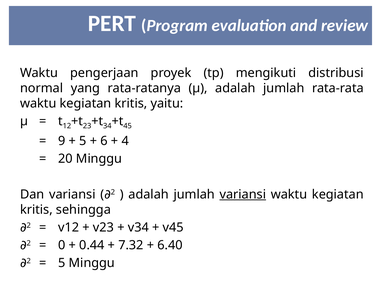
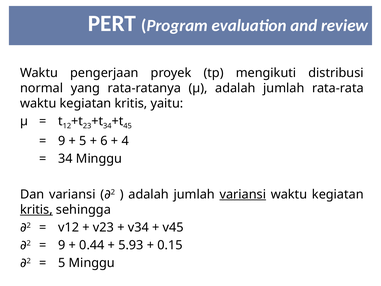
20 at (65, 159): 20 -> 34
kritis at (36, 209) underline: none -> present
0 at (62, 245): 0 -> 9
7.32: 7.32 -> 5.93
6.40: 6.40 -> 0.15
